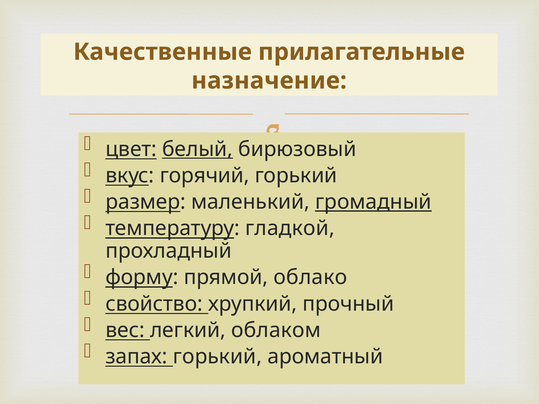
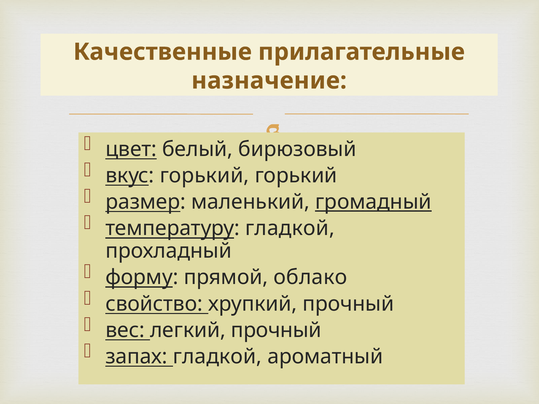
белый underline: present -> none
вкус горячий: горячий -> горький
легкий облаком: облаком -> прочный
запах горький: горький -> гладкой
